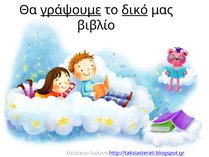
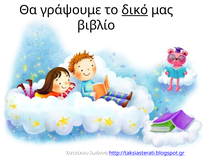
γράψουμε underline: present -> none
